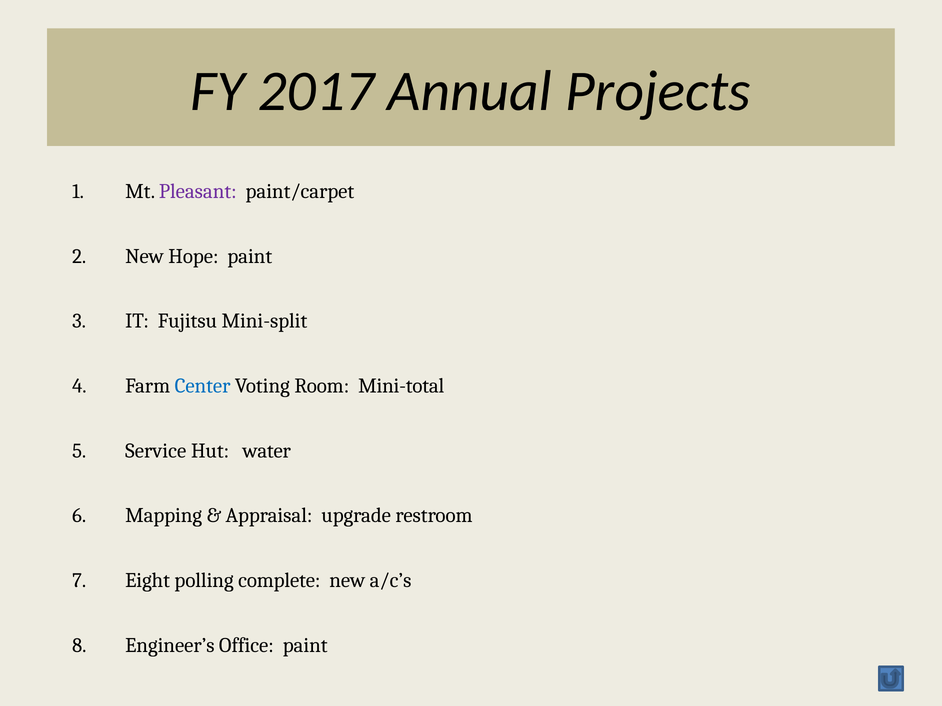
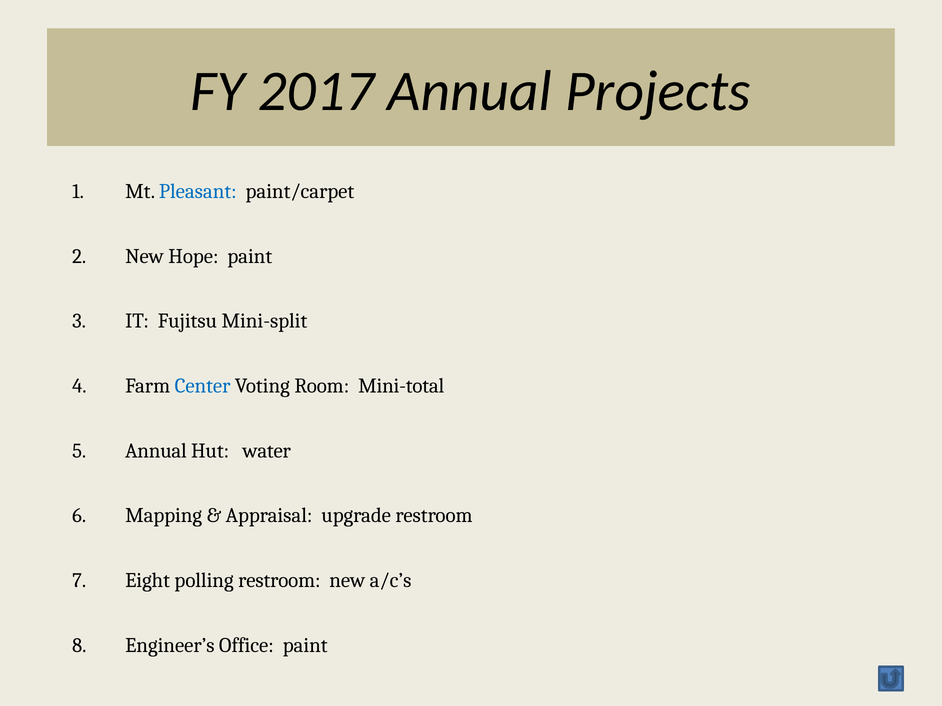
Pleasant colour: purple -> blue
Service at (156, 451): Service -> Annual
polling complete: complete -> restroom
